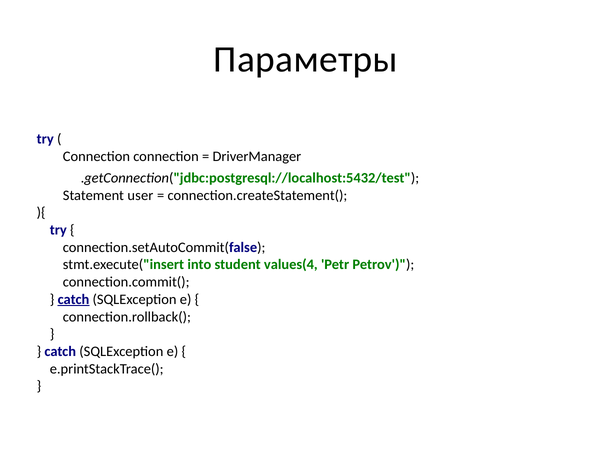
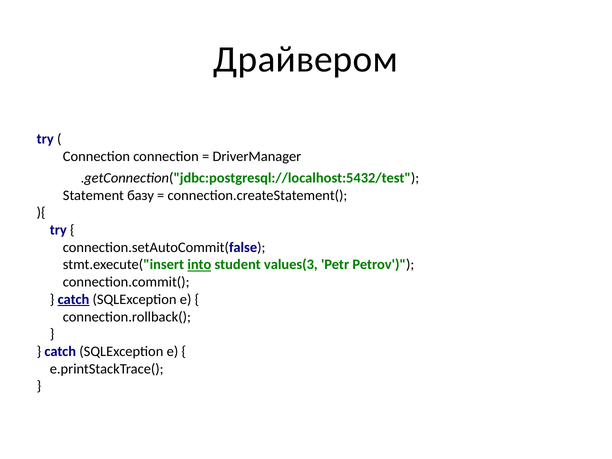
Параметры: Параметры -> Драйвером
user: user -> базу
into underline: none -> present
values(4: values(4 -> values(3
